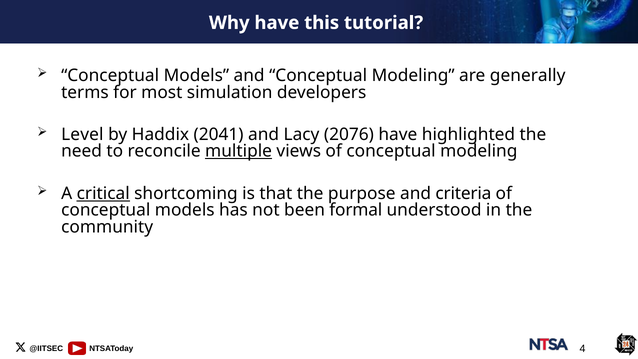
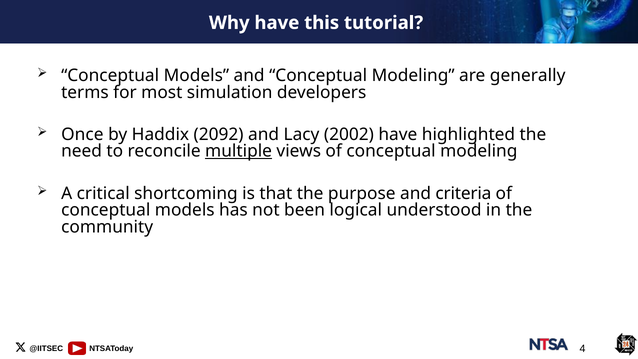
Level: Level -> Once
2041: 2041 -> 2092
2076: 2076 -> 2002
critical underline: present -> none
formal: formal -> logical
